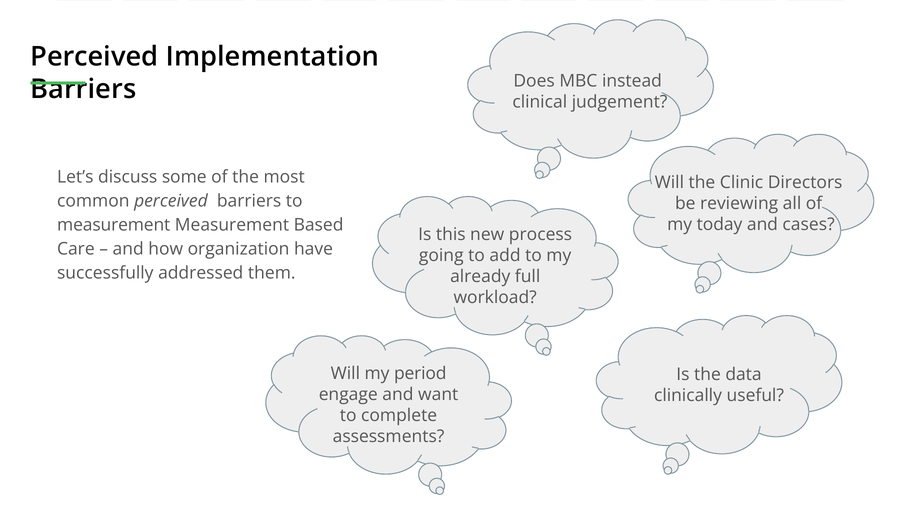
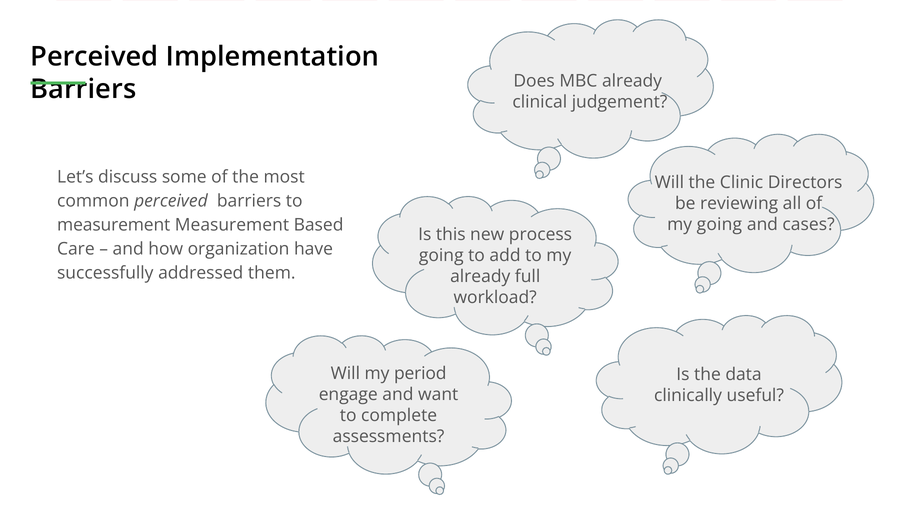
MBC instead: instead -> already
my today: today -> going
